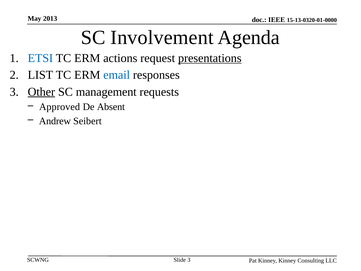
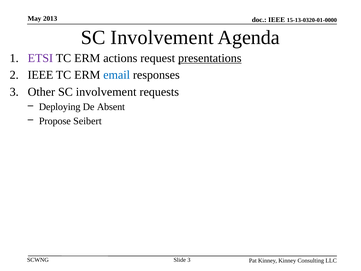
ETSI colour: blue -> purple
LIST at (40, 75): LIST -> IEEE
Other underline: present -> none
management at (106, 92): management -> involvement
Approved: Approved -> Deploying
Andrew: Andrew -> Propose
